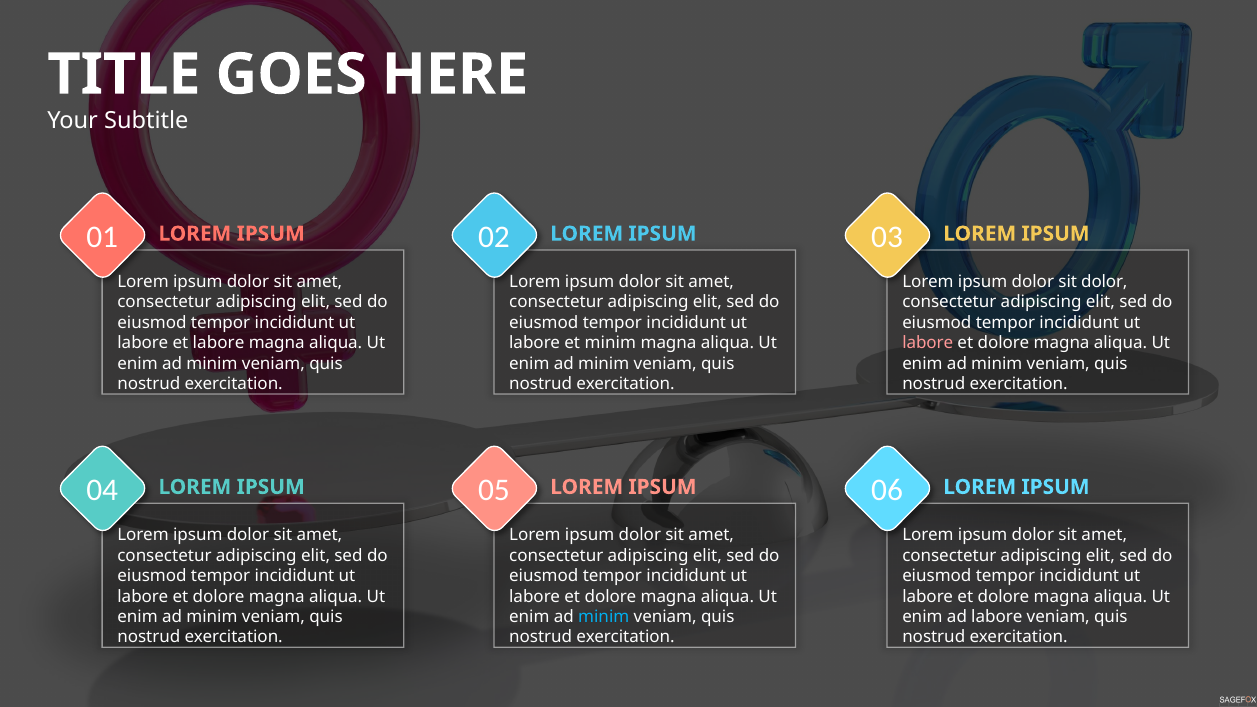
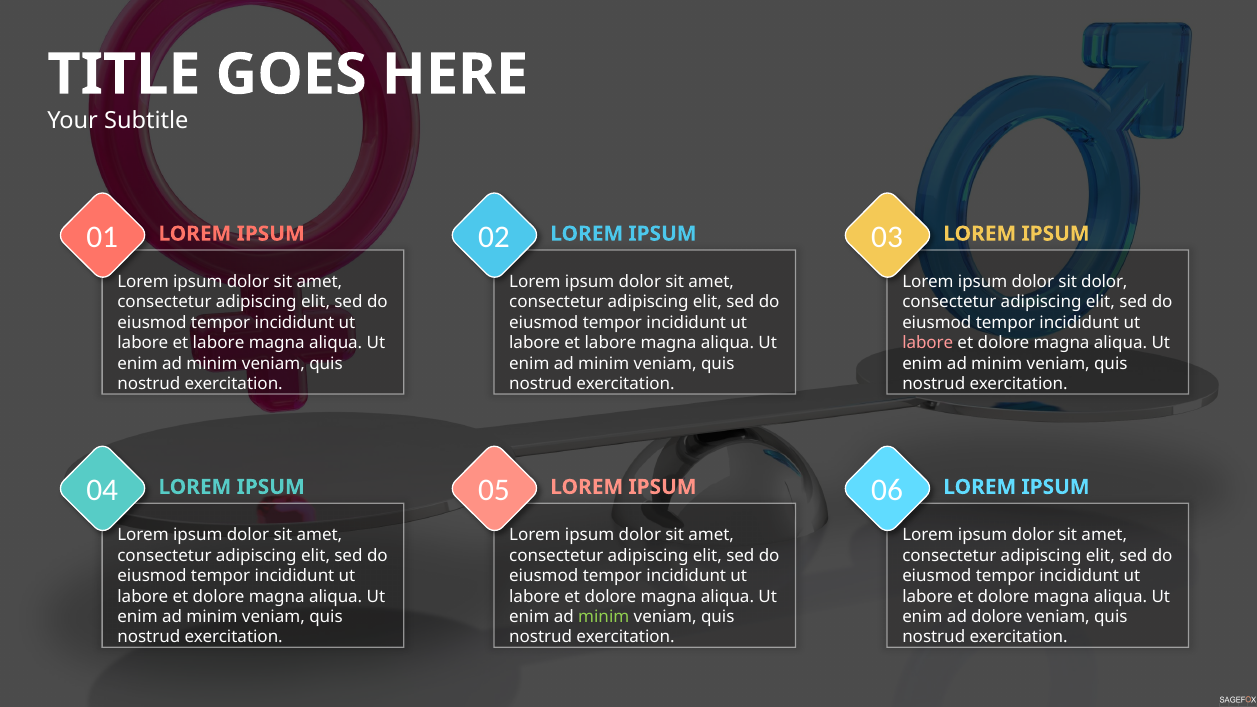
minim at (610, 343): minim -> labore
minim at (604, 617) colour: light blue -> light green
ad labore: labore -> dolore
